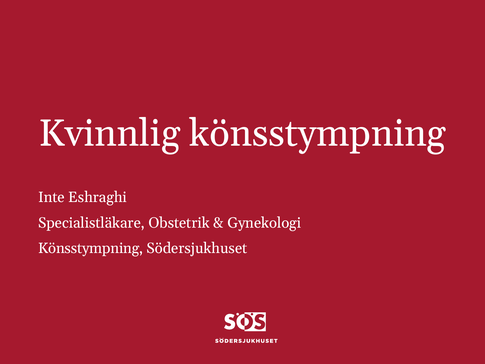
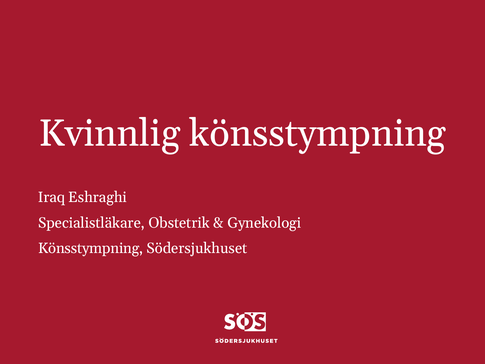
Inte: Inte -> Iraq
